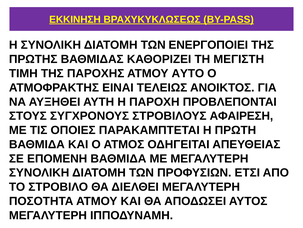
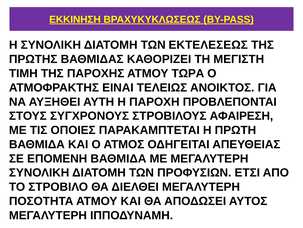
ΕΝΕΡΓΟΠΟΙΕΙ: ΕΝΕΡΓΟΠΟΙΕΙ -> ΕΚΤΕΛΕΣΕΩΣ
ΑΥΤΟ: ΑΥΤΟ -> ΤΩΡΑ
